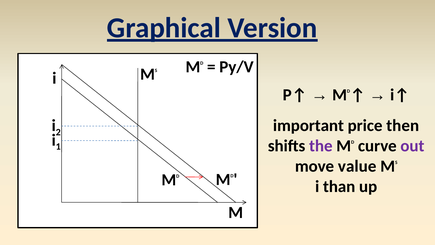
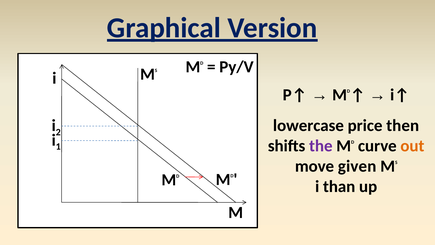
important: important -> lowercase
out colour: purple -> orange
value: value -> given
